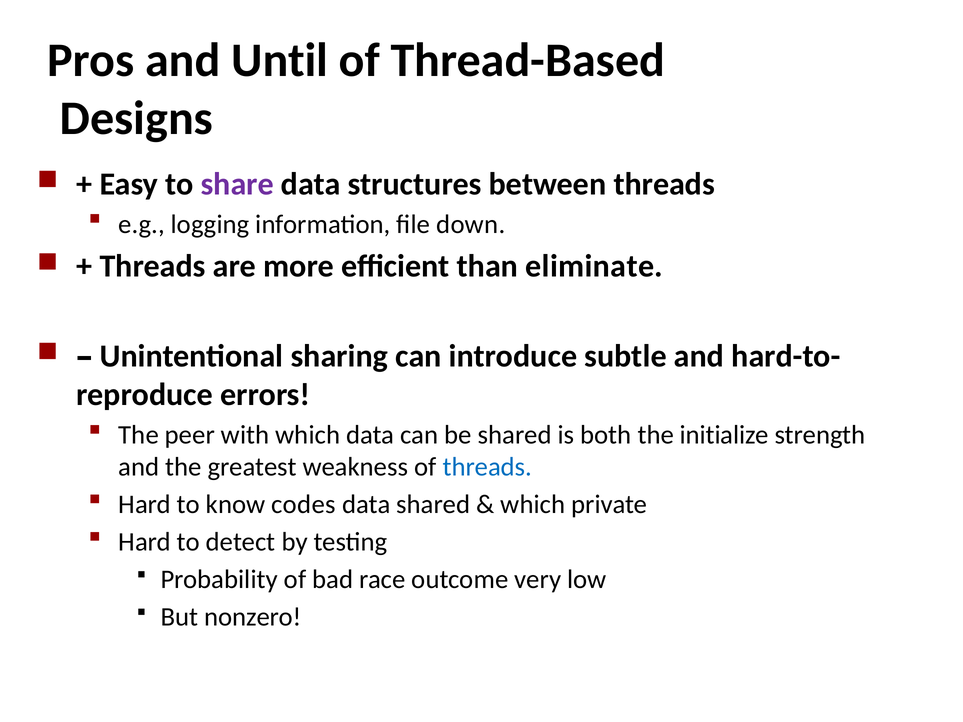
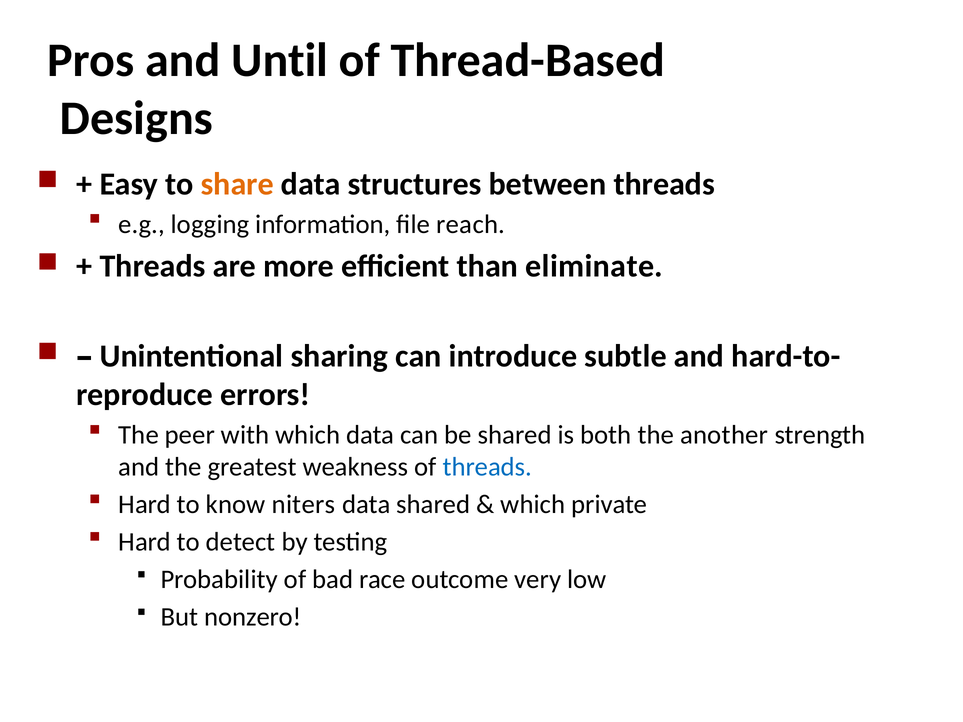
share colour: purple -> orange
down: down -> reach
initialize: initialize -> another
codes: codes -> niters
